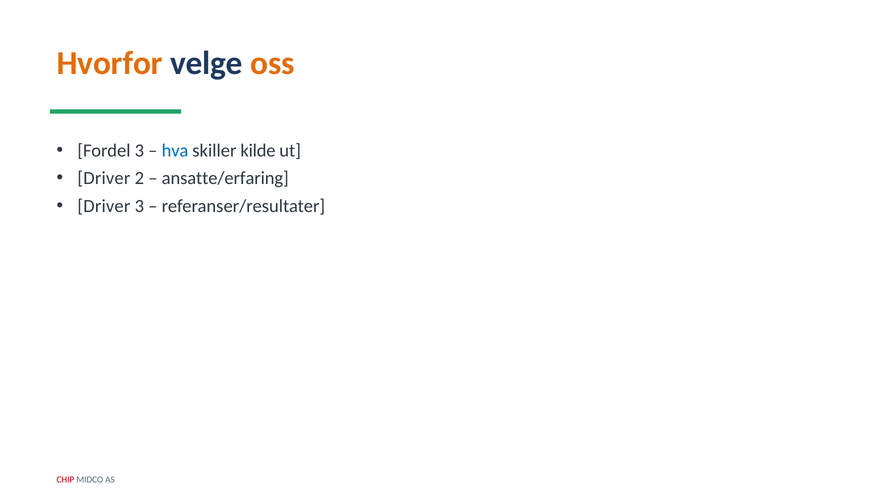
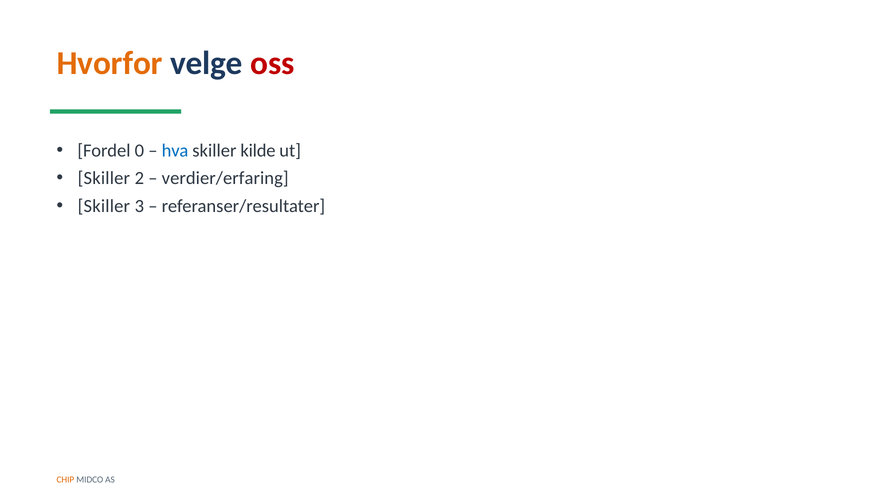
oss colour: orange -> red
Fordel 3: 3 -> 0
Driver at (104, 178): Driver -> Skiller
ansatte/erfaring: ansatte/erfaring -> verdier/erfaring
Driver at (104, 206): Driver -> Skiller
CHIP colour: red -> orange
